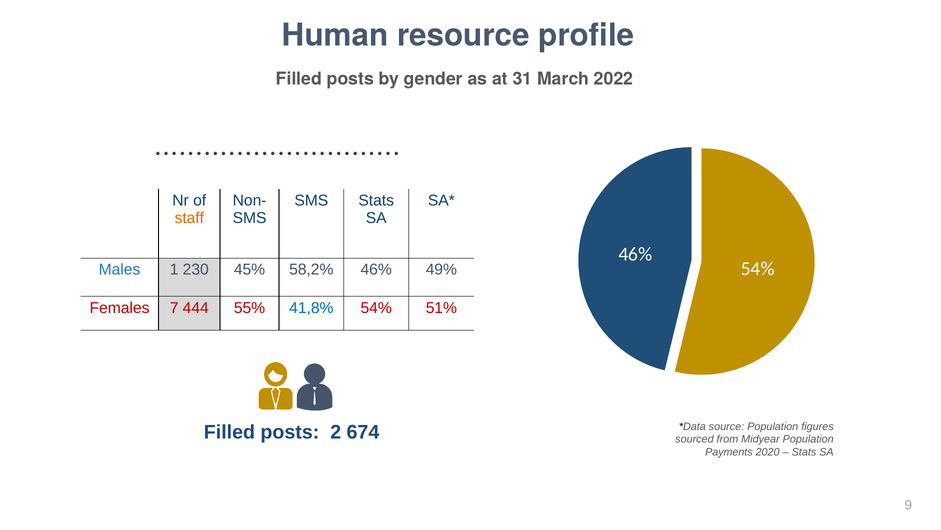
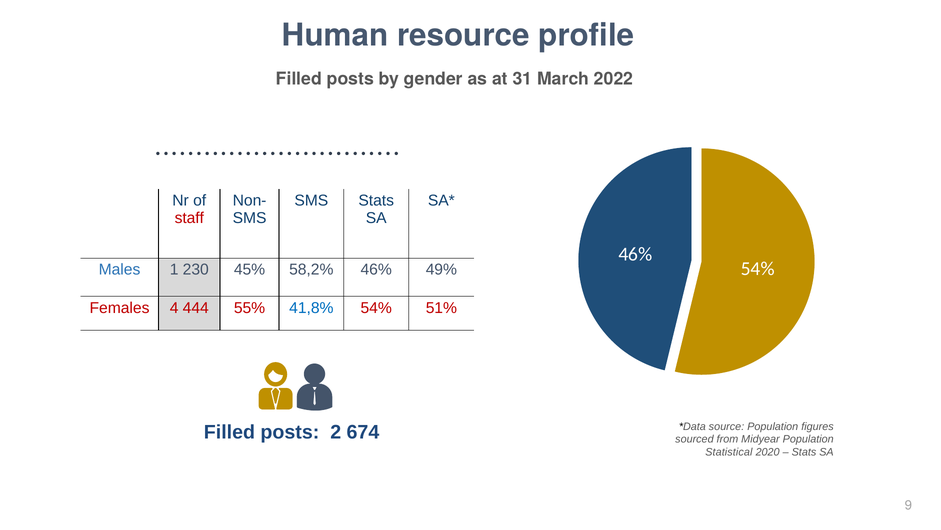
staff colour: orange -> red
7: 7 -> 4
Payments: Payments -> Statistical
